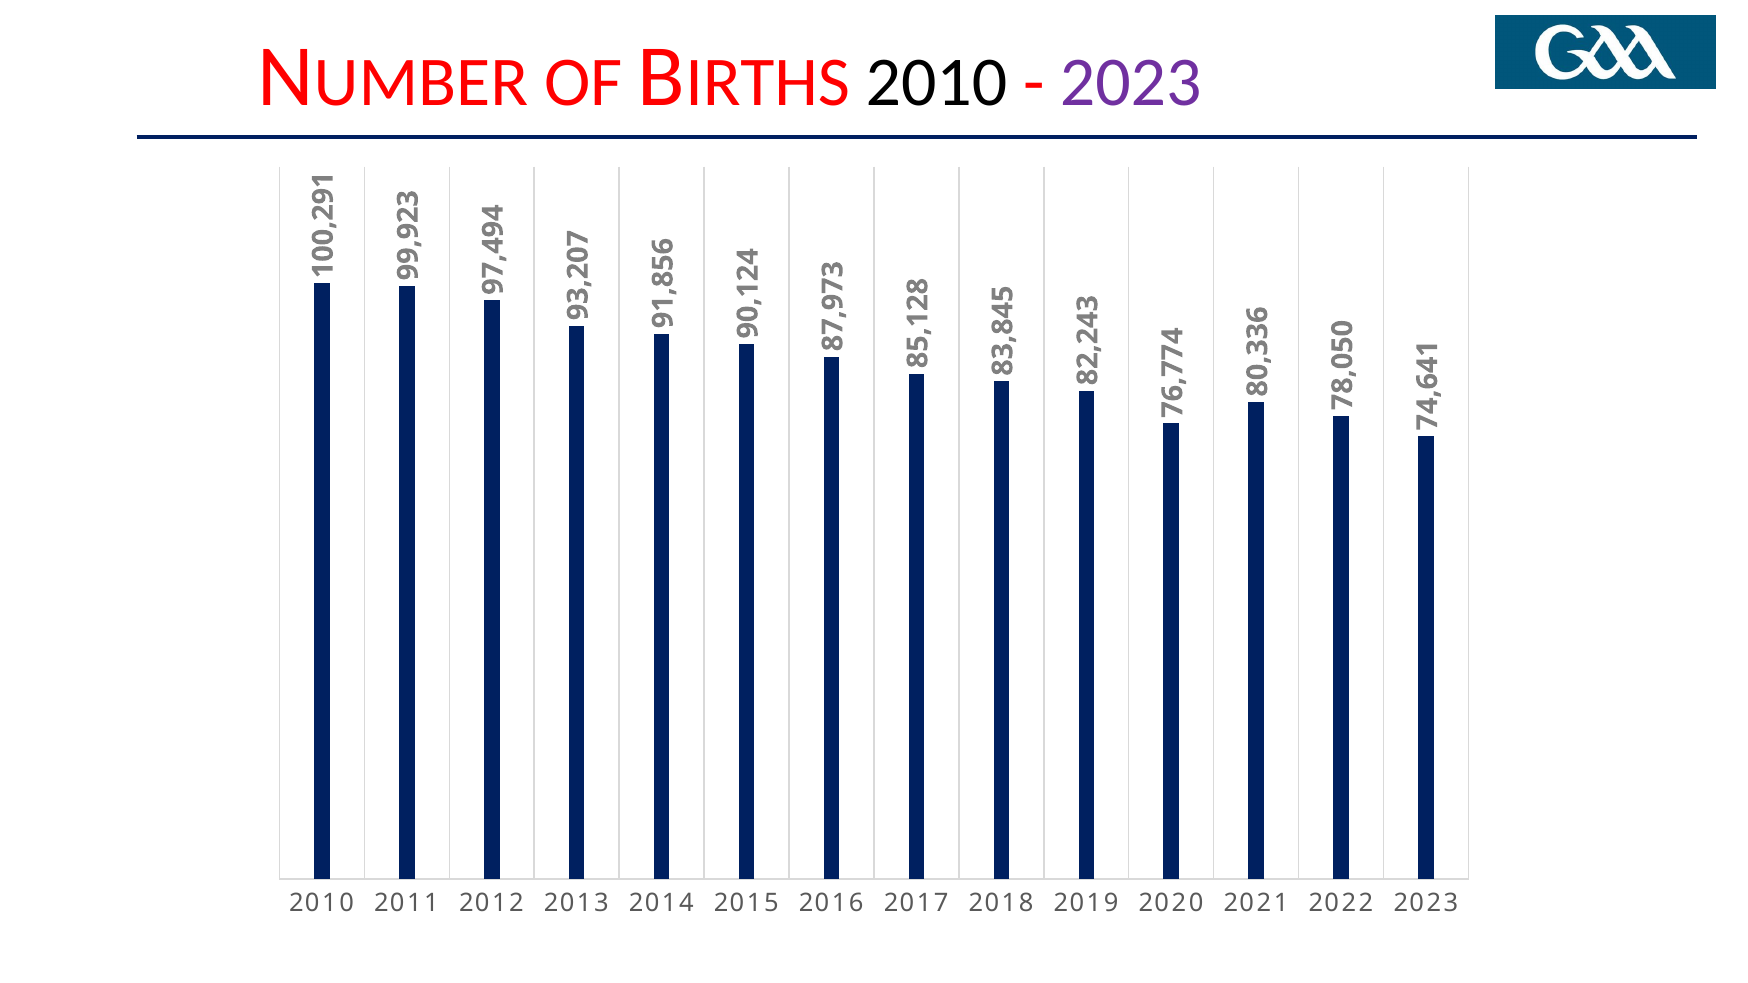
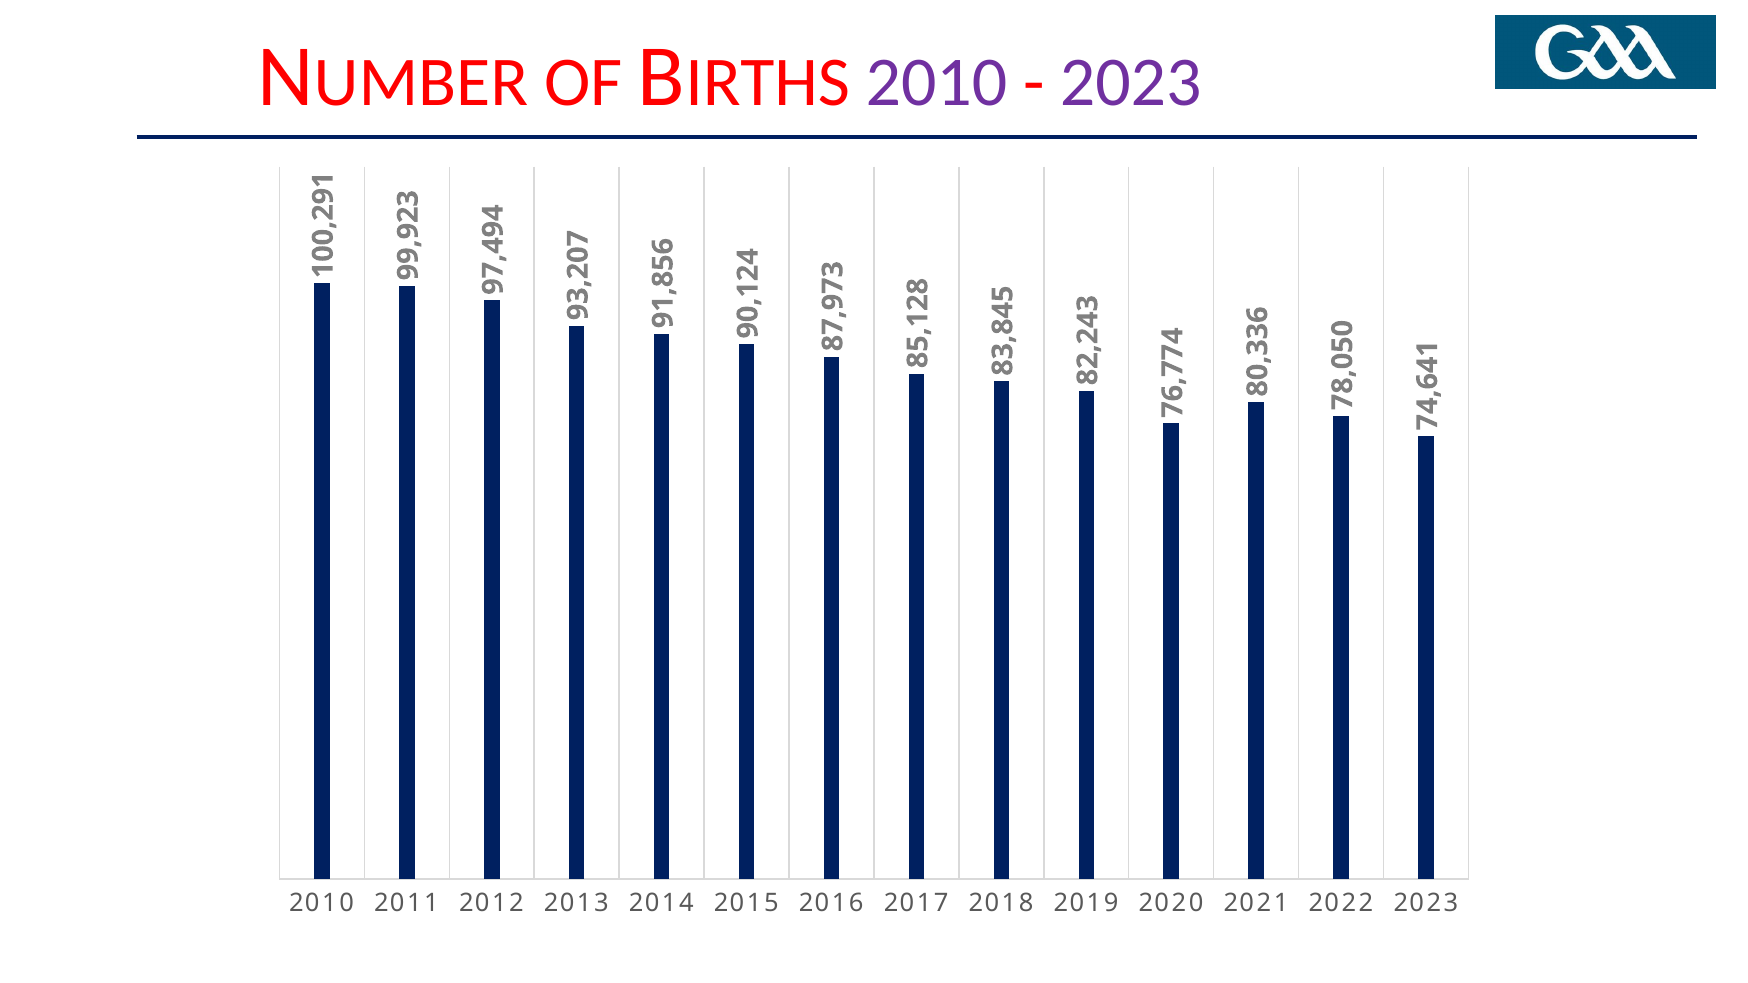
2010 at (936, 82) colour: black -> purple
